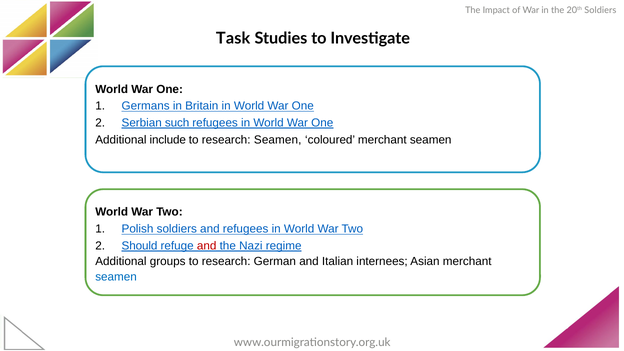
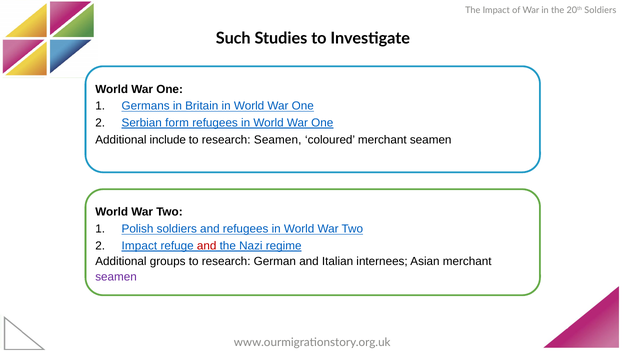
Task: Task -> Such
such: such -> form
Should at (140, 246): Should -> Impact
seamen at (116, 277) colour: blue -> purple
